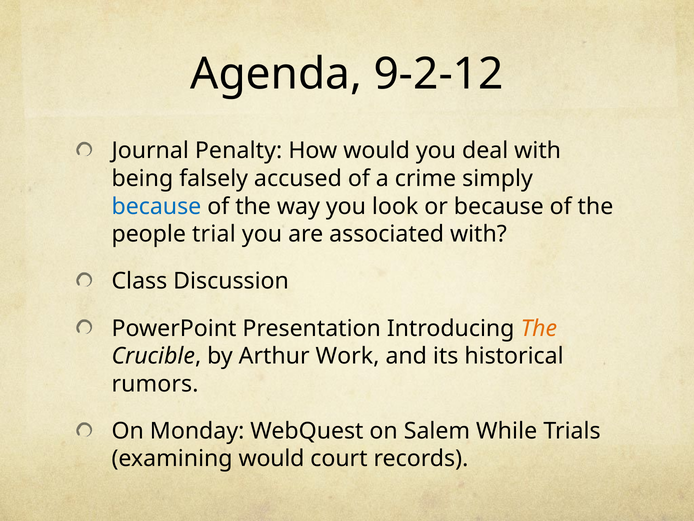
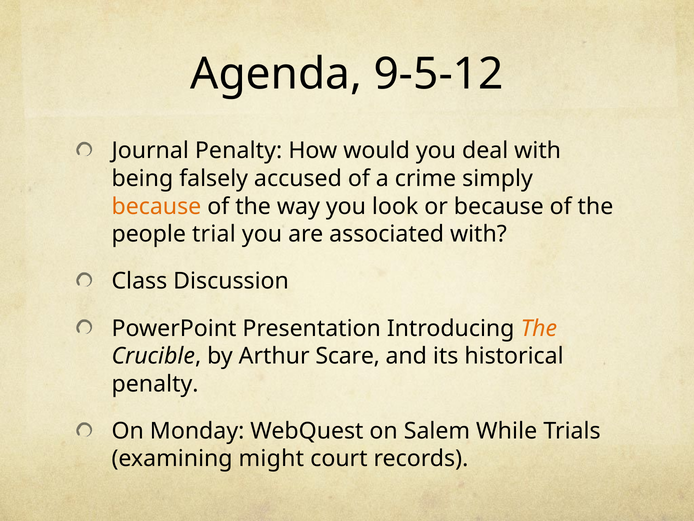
9-2-12: 9-2-12 -> 9-5-12
because at (156, 206) colour: blue -> orange
Work: Work -> Scare
rumors at (155, 384): rumors -> penalty
examining would: would -> might
